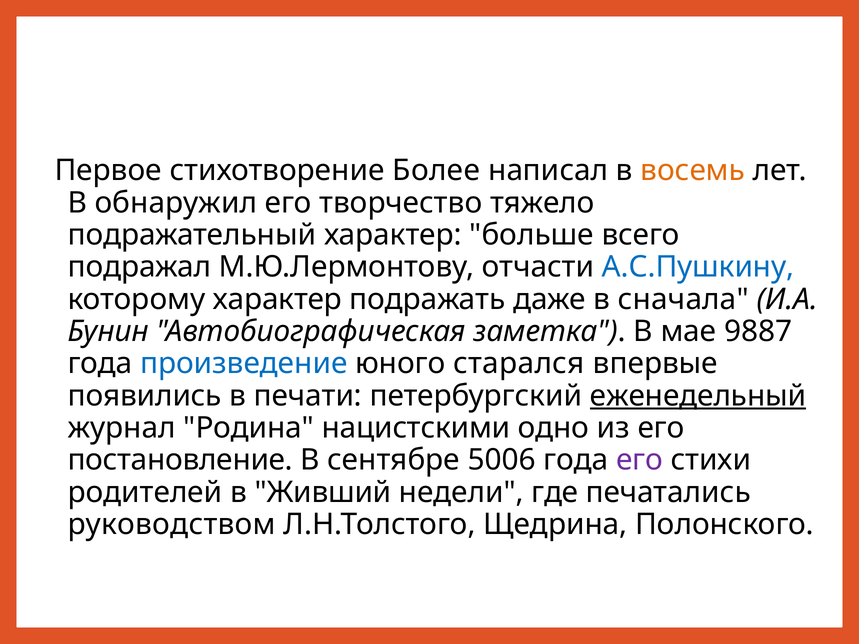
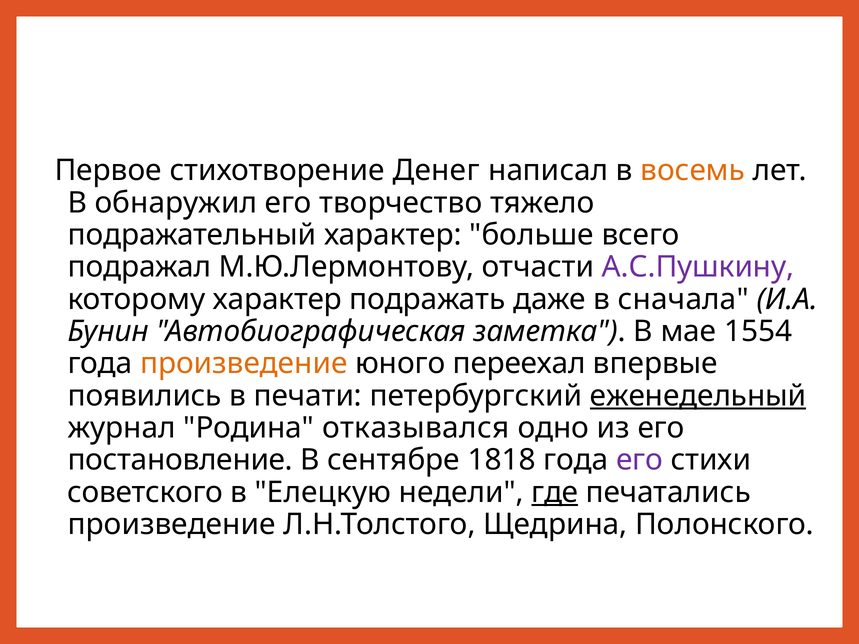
Более: Более -> Денег
А.С.Пушкину colour: blue -> purple
9887: 9887 -> 1554
произведение at (244, 364) colour: blue -> orange
старался: старался -> переехал
нацистскими: нацистскими -> отказывался
5006: 5006 -> 1818
родителей: родителей -> советского
Живший: Живший -> Елецкую
где underline: none -> present
руководством at (172, 525): руководством -> произведение
